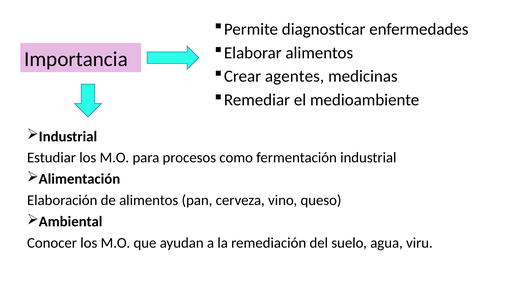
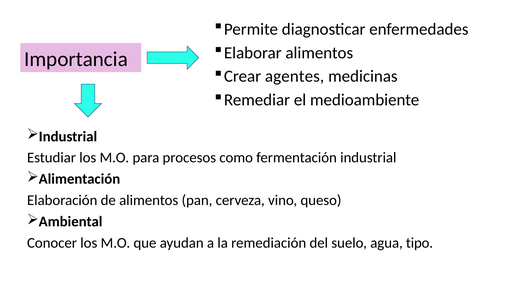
viru: viru -> tipo
